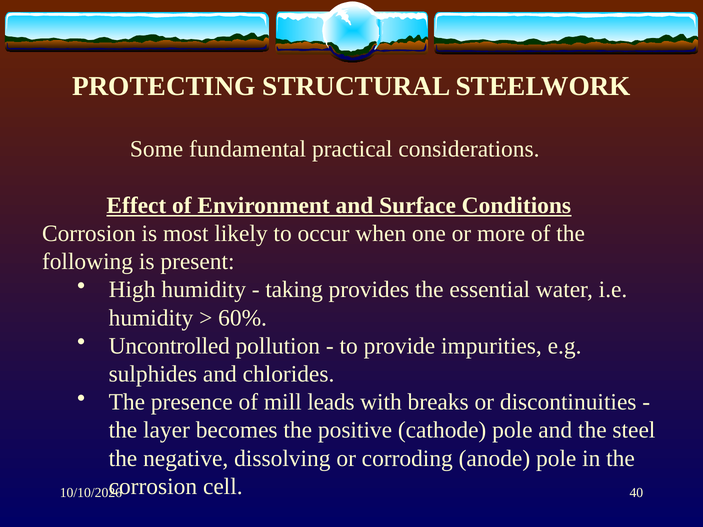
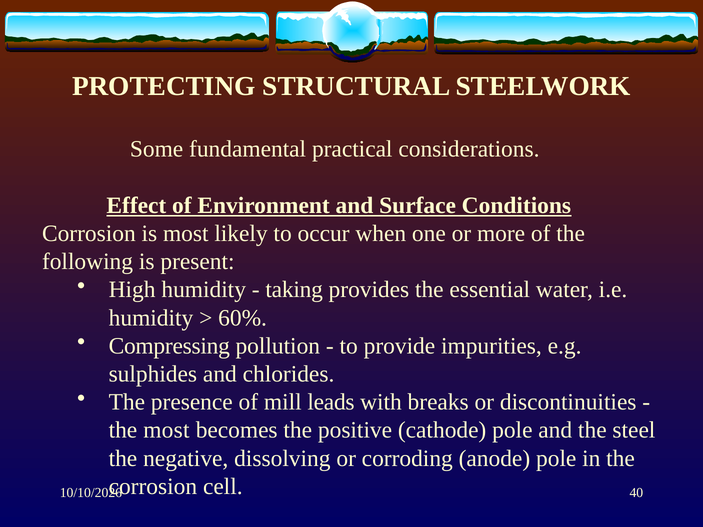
Uncontrolled: Uncontrolled -> Compressing
the layer: layer -> most
